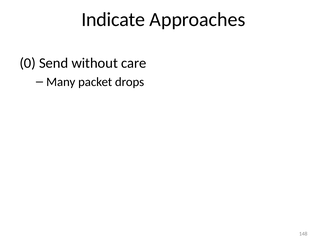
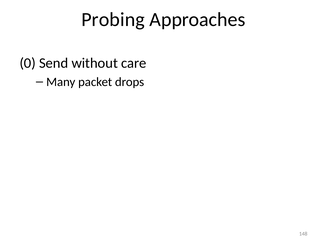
Indicate: Indicate -> Probing
